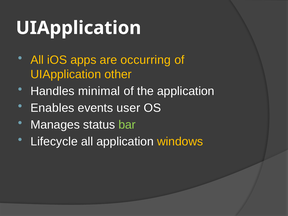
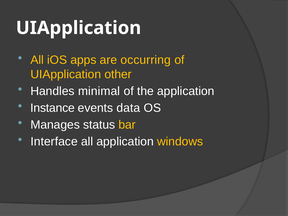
Enables: Enables -> Instance
user: user -> data
bar colour: light green -> yellow
Lifecycle: Lifecycle -> Interface
